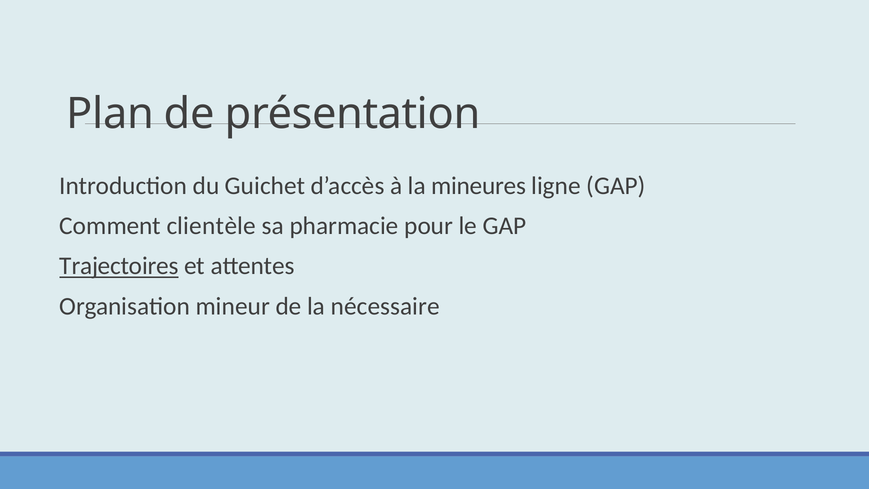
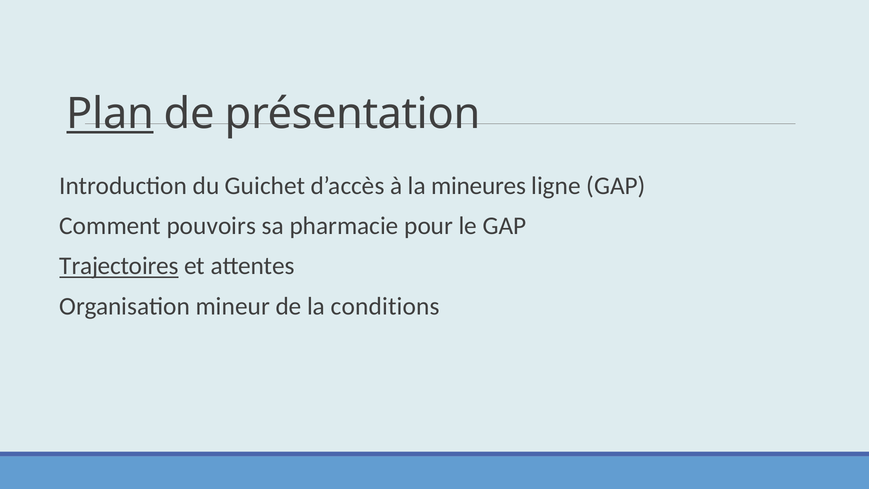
Plan underline: none -> present
clientèle: clientèle -> pouvoirs
nécessaire: nécessaire -> conditions
